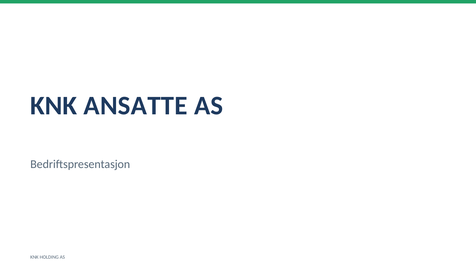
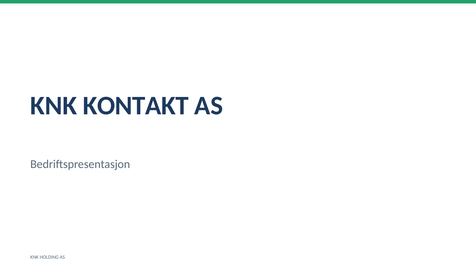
ANSATTE: ANSATTE -> KONTAKT
